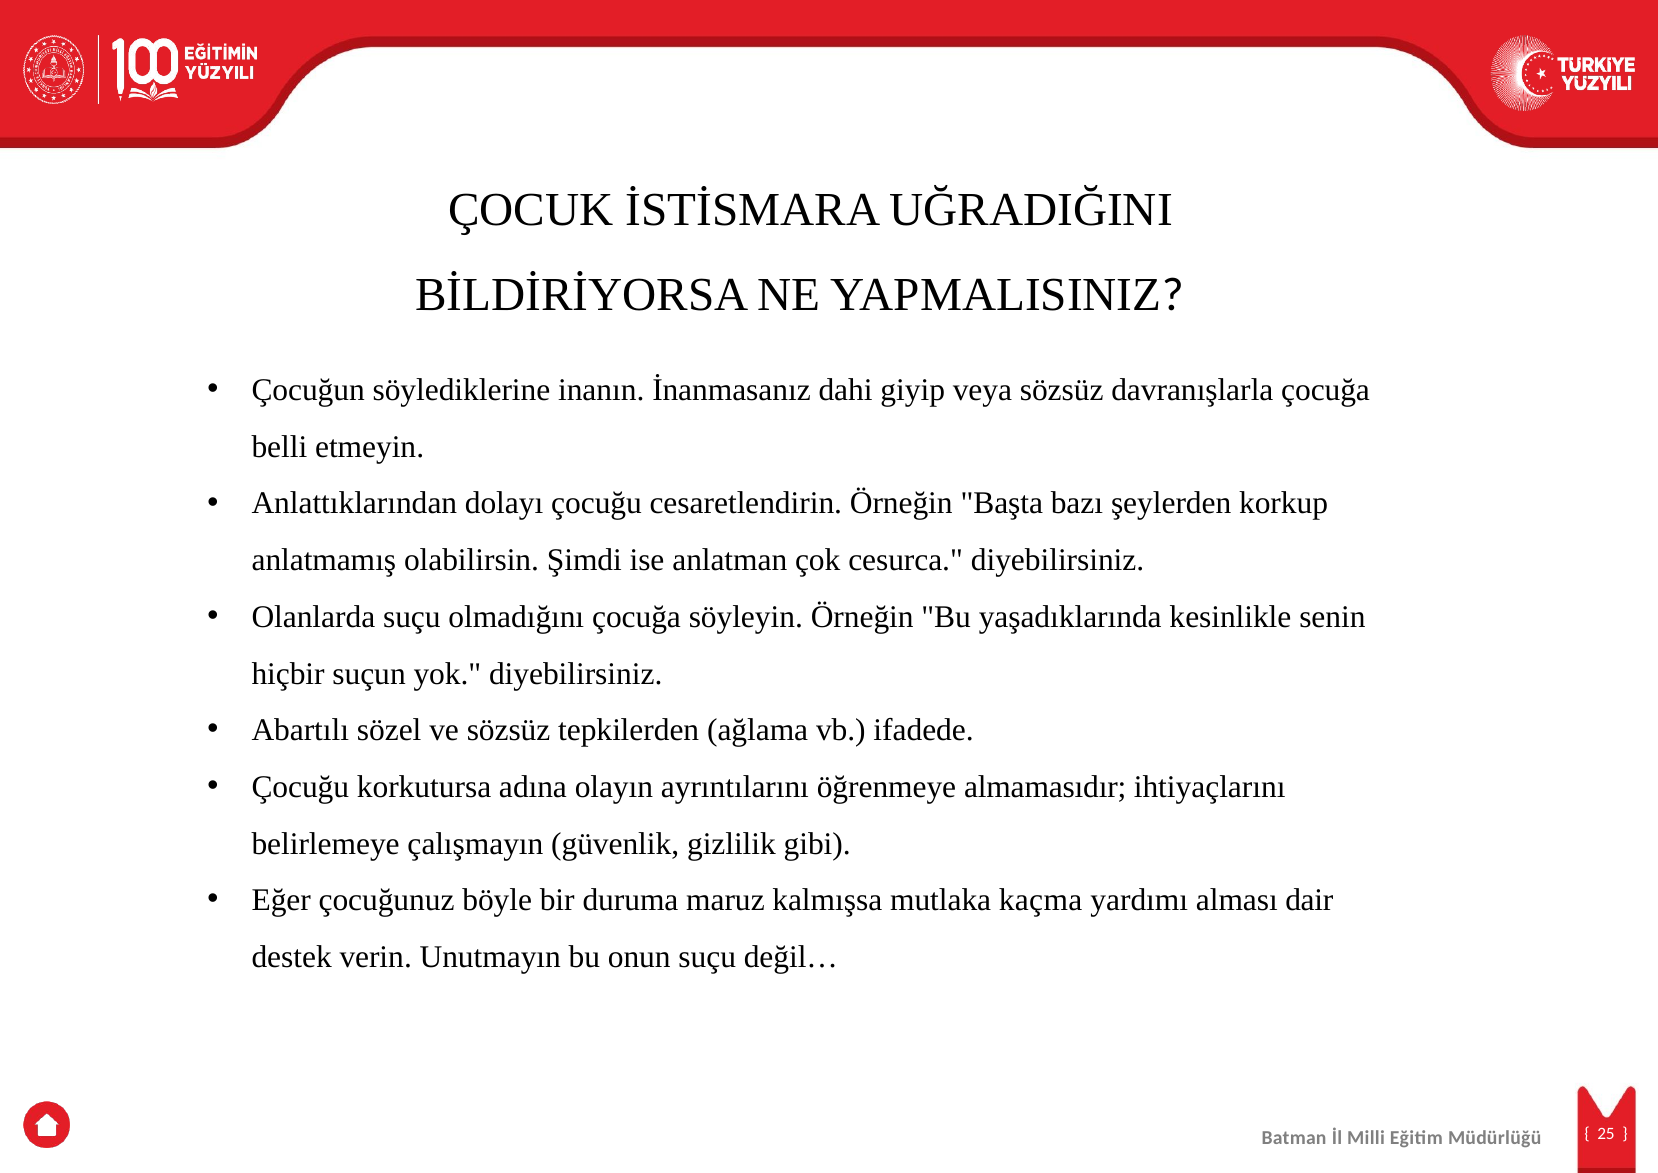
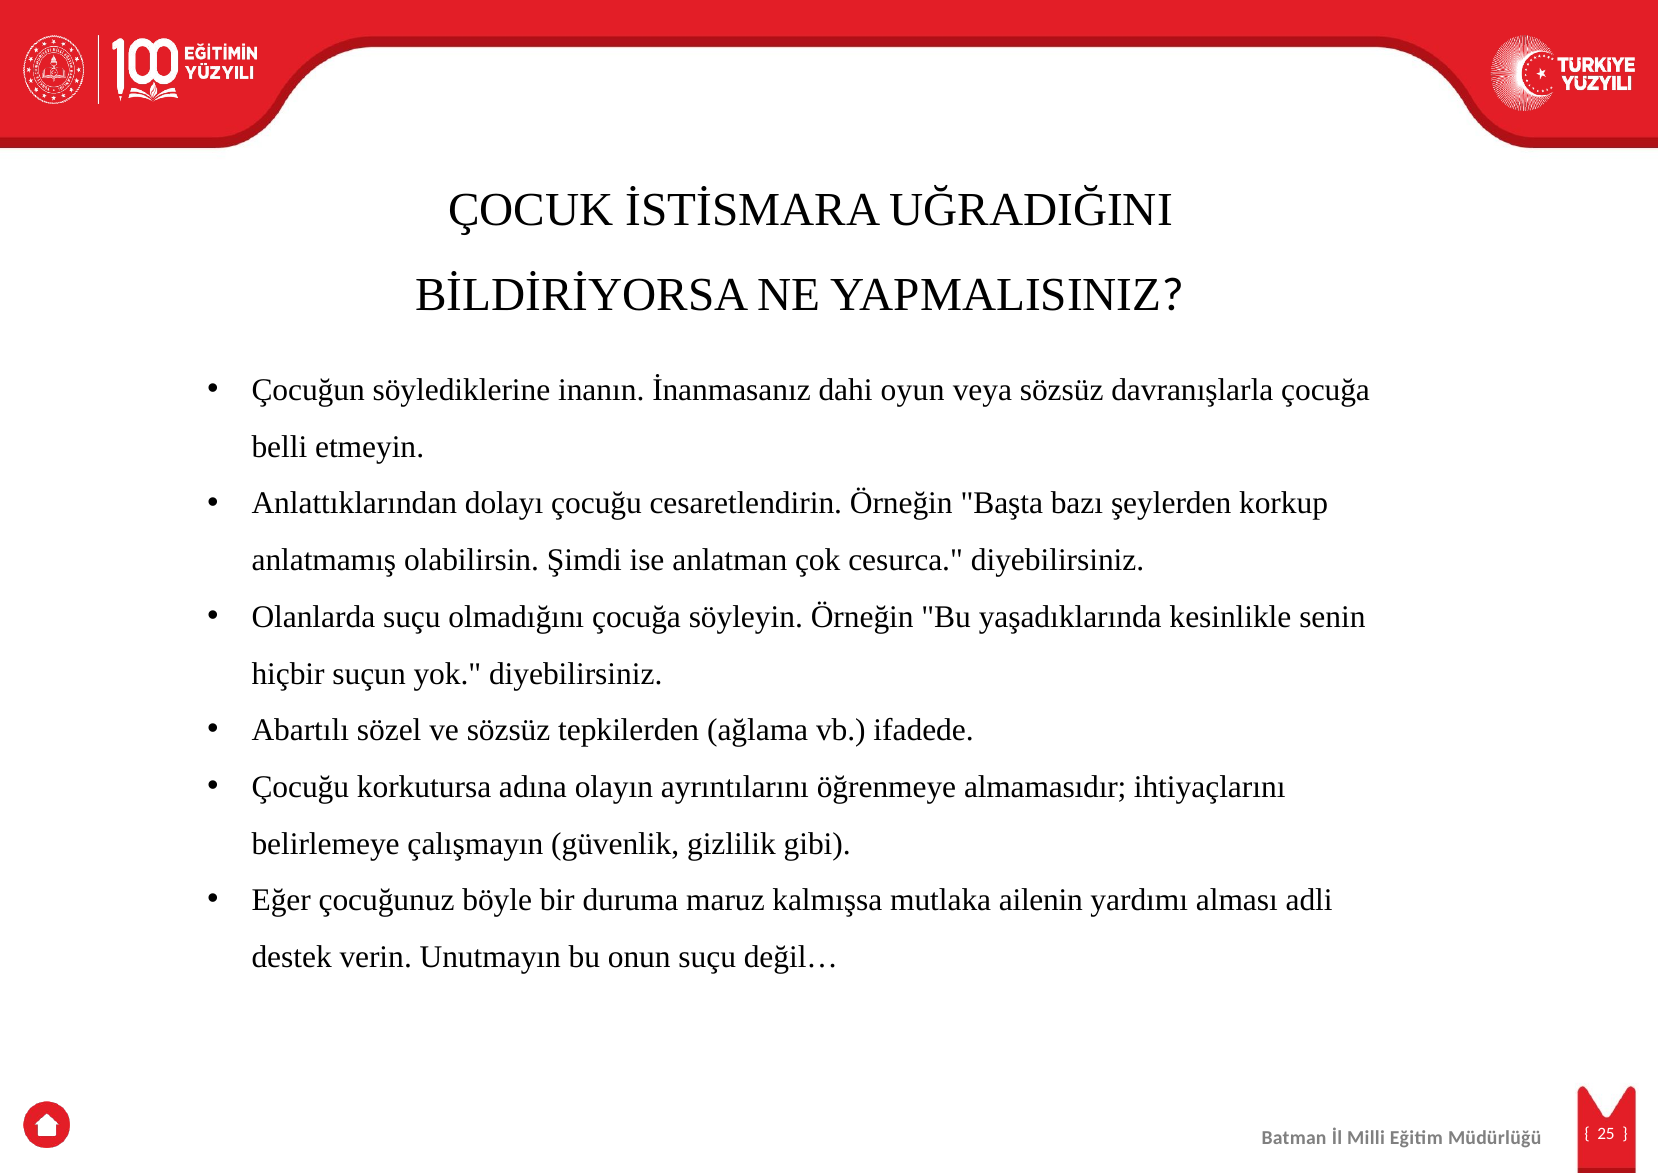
giyip: giyip -> oyun
kaçma: kaçma -> ailenin
dair: dair -> adli
